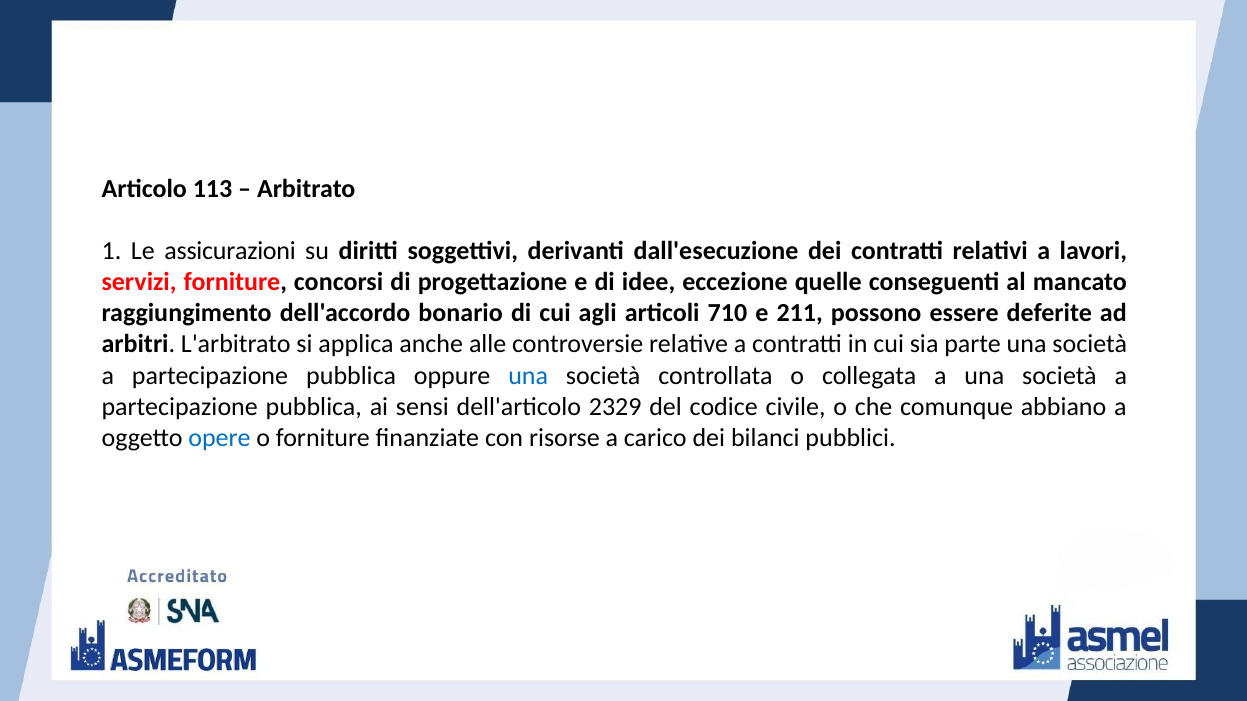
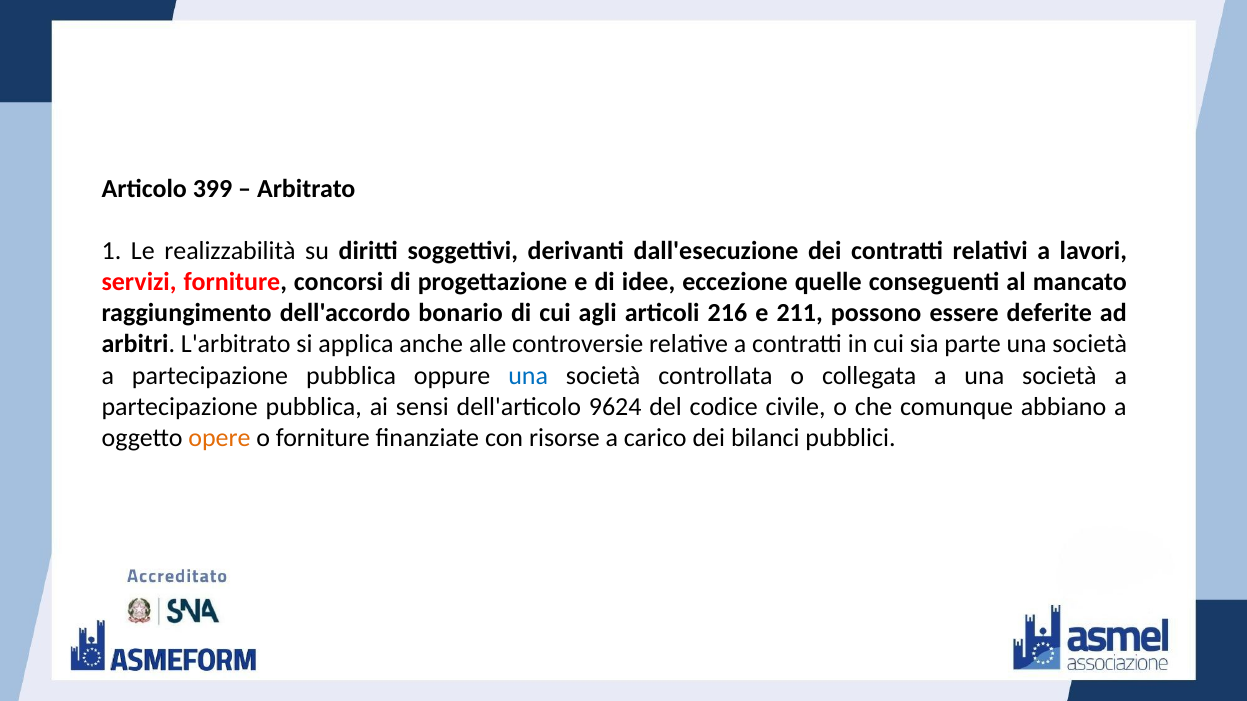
113: 113 -> 399
assicurazioni: assicurazioni -> realizzabilità
710: 710 -> 216
2329: 2329 -> 9624
opere colour: blue -> orange
